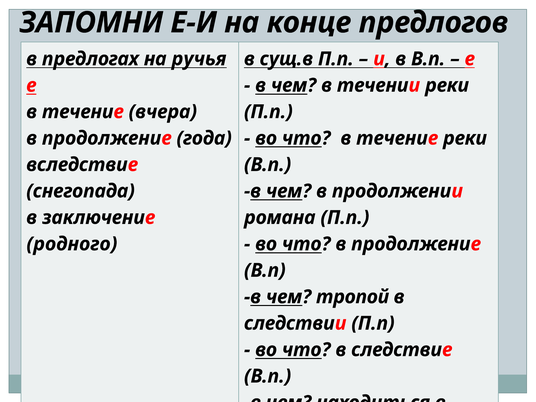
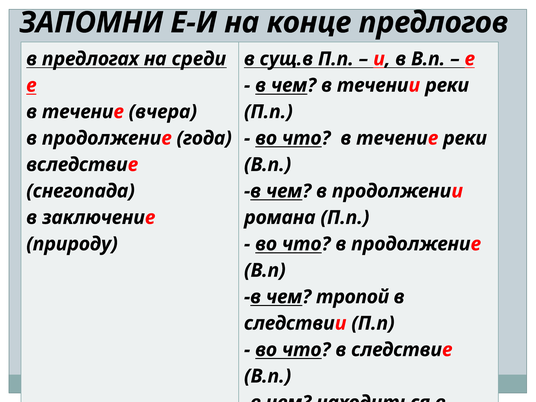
ручья: ручья -> среди
родного: родного -> природу
